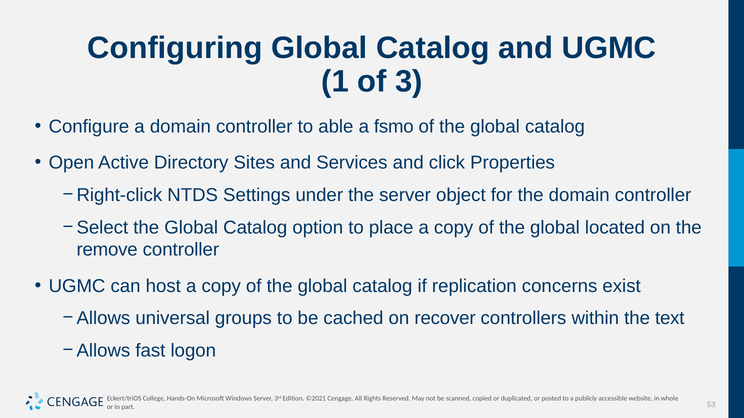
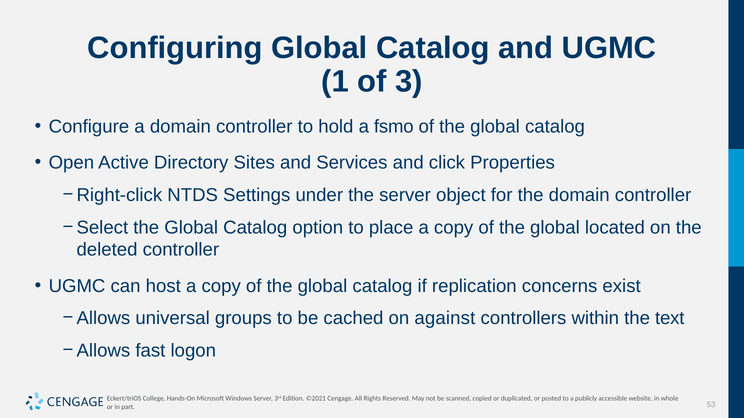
able: able -> hold
remove: remove -> deleted
recover: recover -> against
